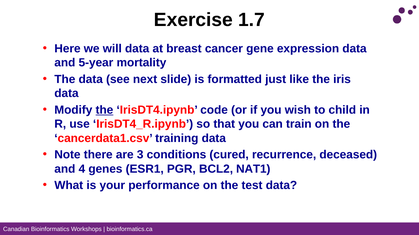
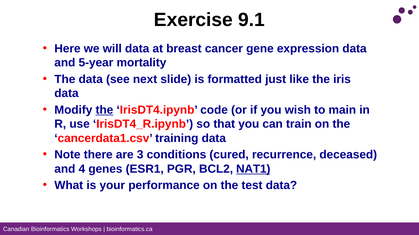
1.7: 1.7 -> 9.1
child: child -> main
NAT1 underline: none -> present
